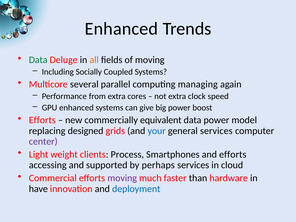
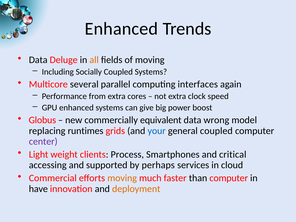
Data at (38, 60) colour: green -> black
managing: managing -> interfaces
Efforts at (42, 120): Efforts -> Globus
data power: power -> wrong
designed: designed -> runtimes
general services: services -> coupled
and efforts: efforts -> critical
moving at (122, 178) colour: purple -> orange
than hardware: hardware -> computer
deployment colour: blue -> orange
